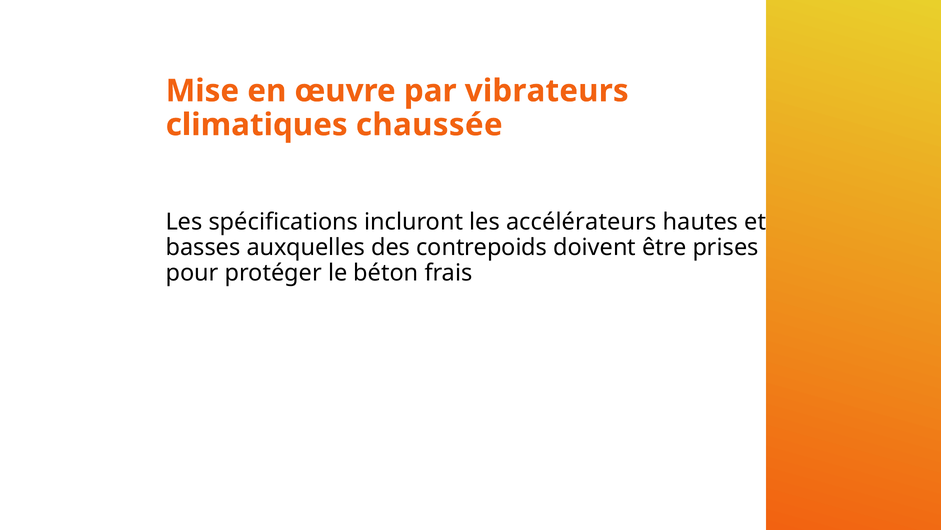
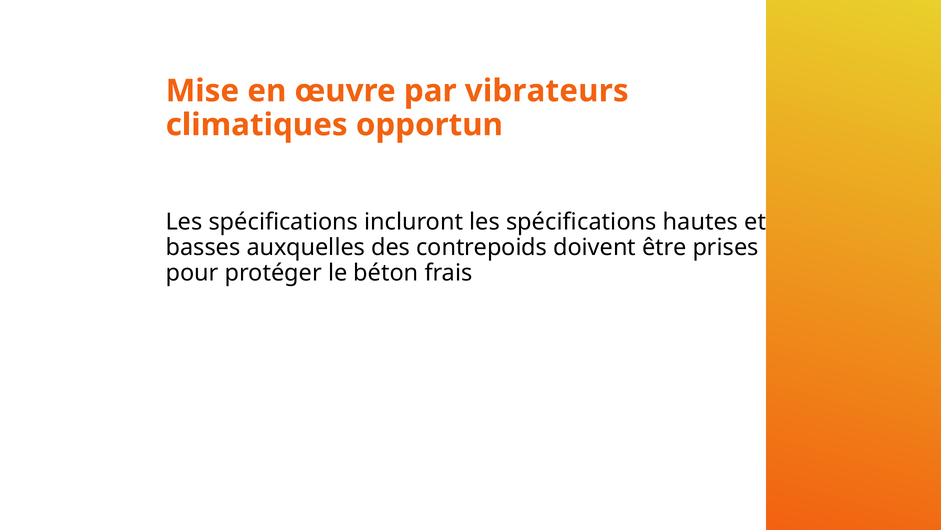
chaussée: chaussée -> opportun
incluront les accélérateurs: accélérateurs -> spécifications
